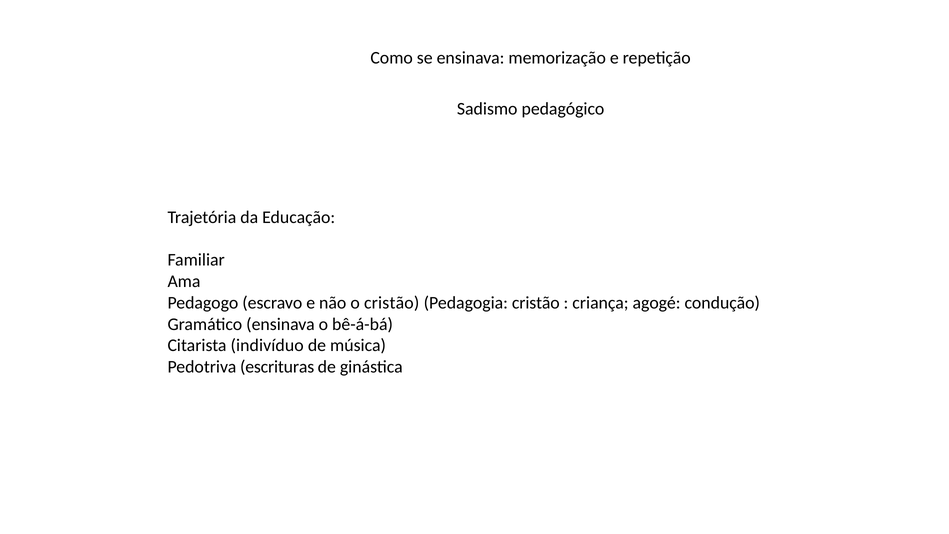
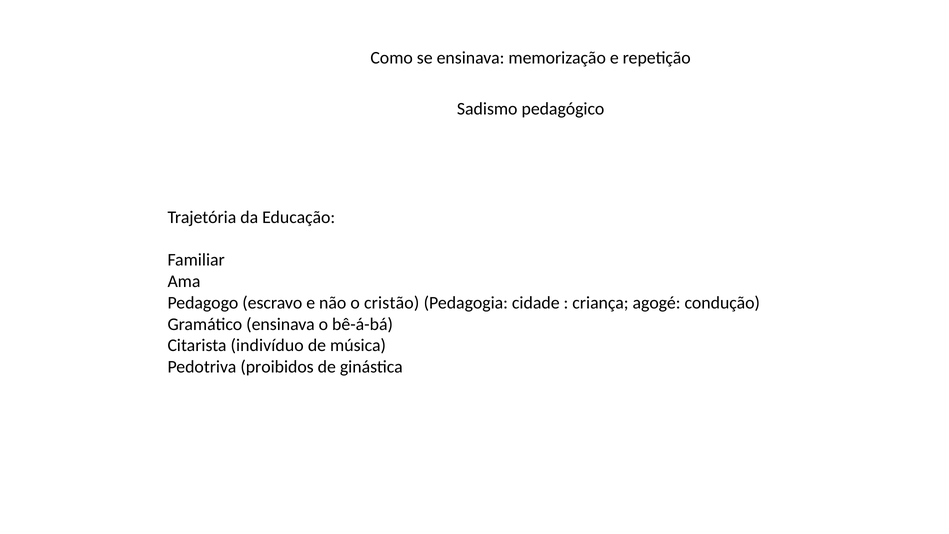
Pedagogia cristão: cristão -> cidade
escrituras: escrituras -> proibidos
